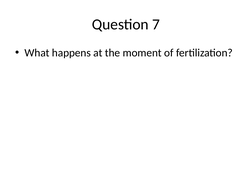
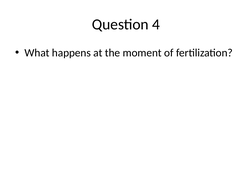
7: 7 -> 4
